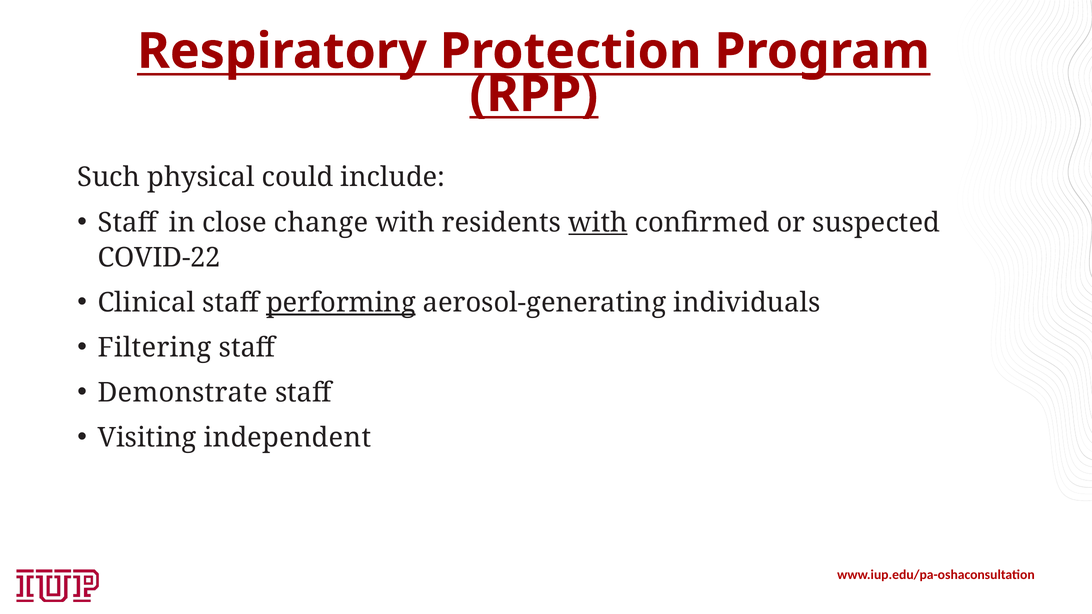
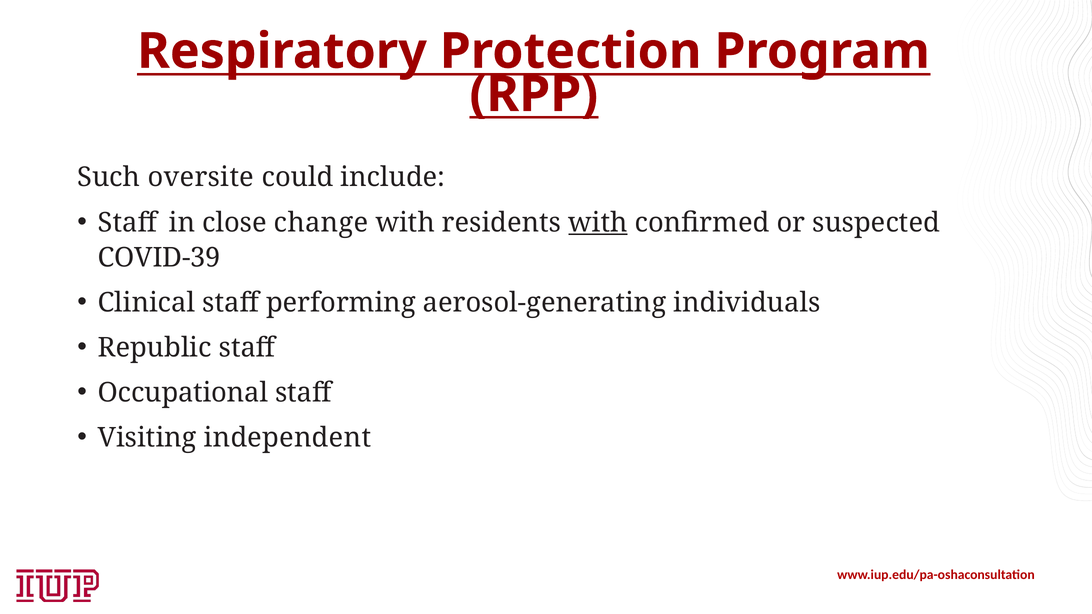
physical: physical -> oversite
COVID-22: COVID-22 -> COVID-39
performing underline: present -> none
Filtering: Filtering -> Republic
Demonstrate: Demonstrate -> Occupational
